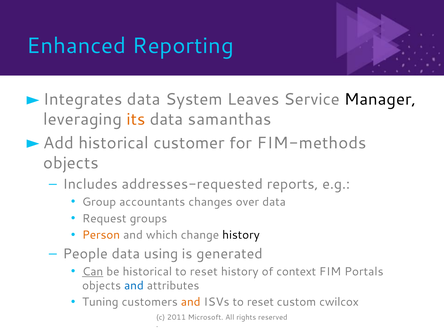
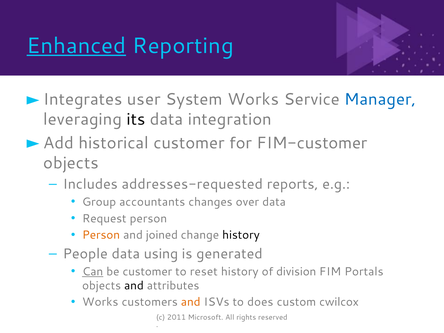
Enhanced underline: none -> present
data at (144, 99): data -> user
System Leaves: Leaves -> Works
Manager colour: black -> blue
its colour: orange -> black
samanthas: samanthas -> integration
FIM-methods: FIM-methods -> FIM-customer
Request groups: groups -> person
which: which -> joined
be historical: historical -> customer
context: context -> division
and at (134, 286) colour: blue -> black
Tuning at (100, 302): Tuning -> Works
ISVs to reset: reset -> does
